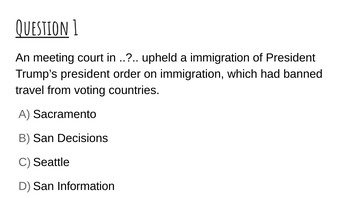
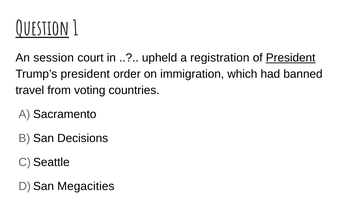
meeting: meeting -> session
a immigration: immigration -> registration
President at (291, 58) underline: none -> present
Information: Information -> Megacities
